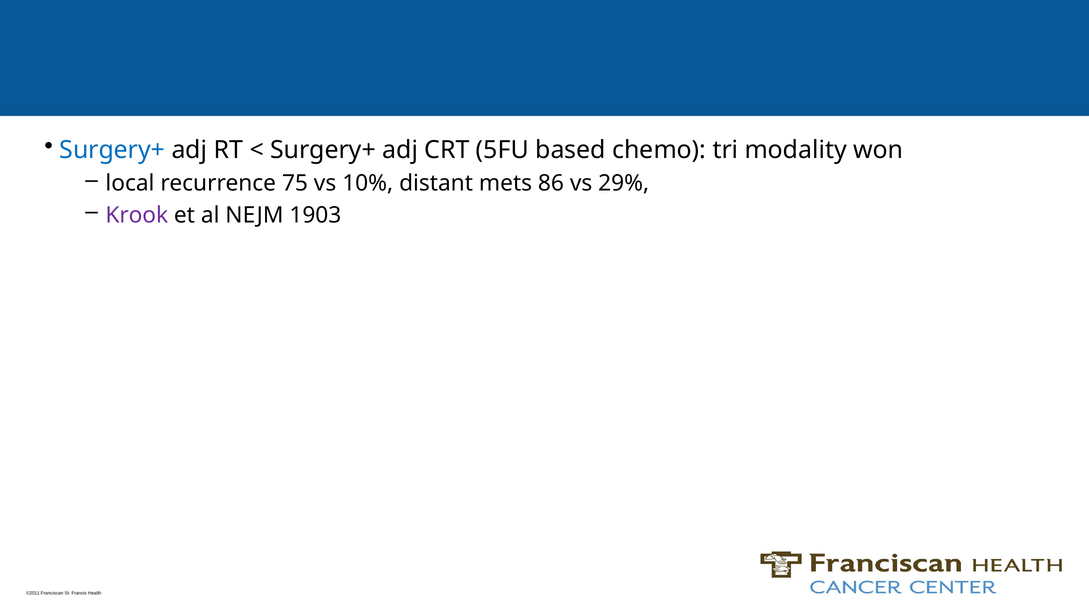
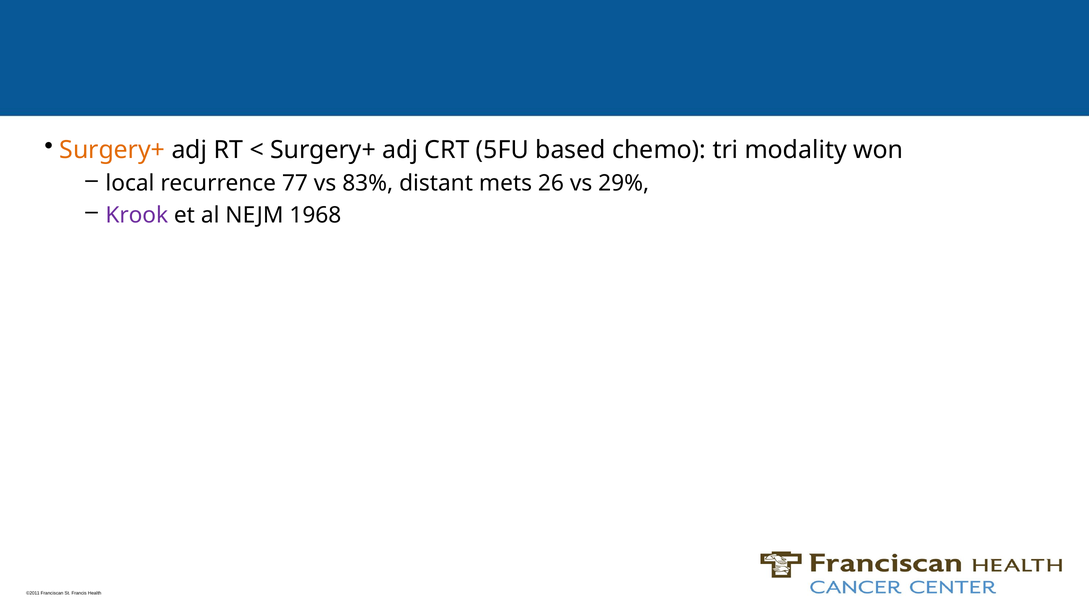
Surgery+ at (112, 150) colour: blue -> orange
75: 75 -> 77
10%: 10% -> 83%
86: 86 -> 26
1903: 1903 -> 1968
